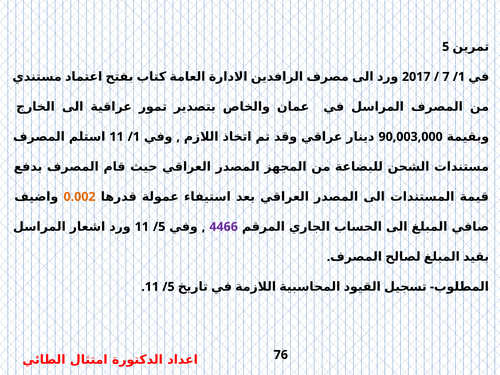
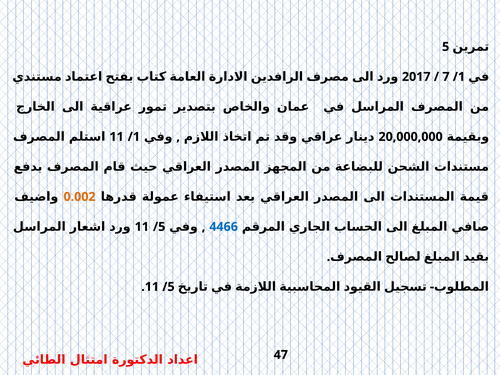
90,003,000: 90,003,000 -> 20,000,000
4466 colour: purple -> blue
76: 76 -> 47
